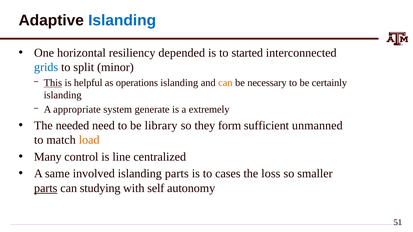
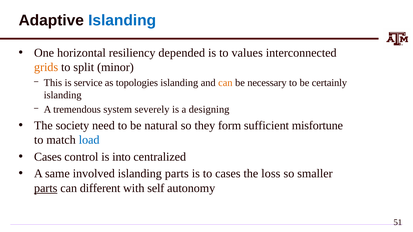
started: started -> values
grids colour: blue -> orange
This underline: present -> none
helpful: helpful -> service
operations: operations -> topologies
appropriate: appropriate -> tremendous
generate: generate -> severely
extremely: extremely -> designing
needed: needed -> society
library: library -> natural
unmanned: unmanned -> misfortune
load colour: orange -> blue
Many at (48, 157): Many -> Cases
line: line -> into
studying: studying -> different
